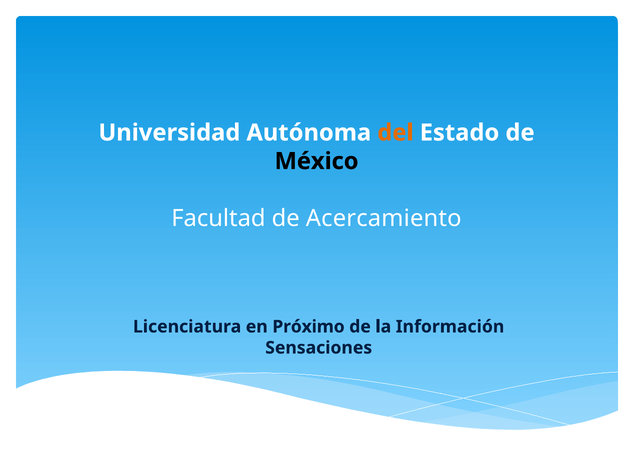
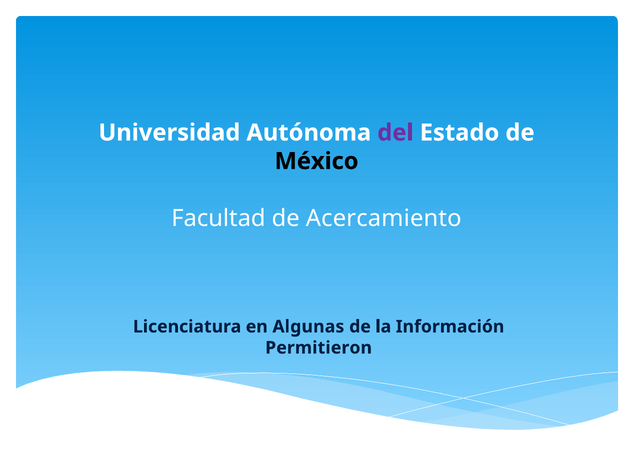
del colour: orange -> purple
Próximo: Próximo -> Algunas
Sensaciones: Sensaciones -> Permitieron
